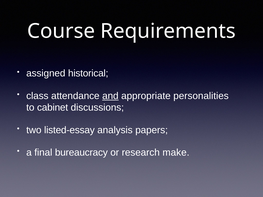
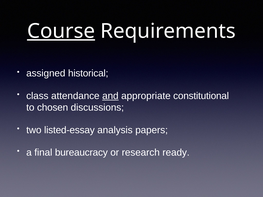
Course underline: none -> present
personalities: personalities -> constitutional
cabinet: cabinet -> chosen
make: make -> ready
